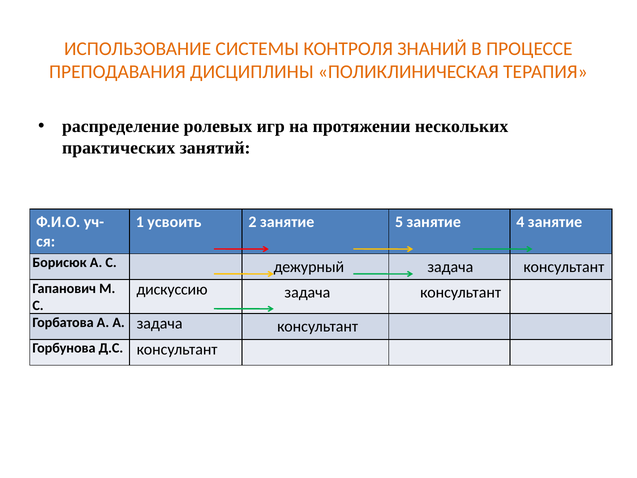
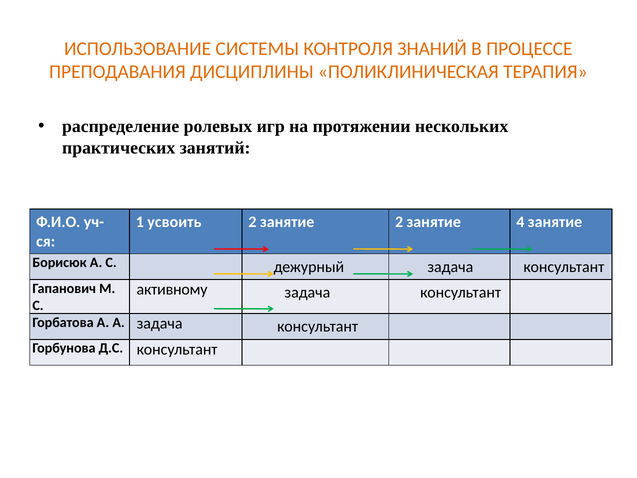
занятие 5: 5 -> 2
дискуссию: дискуссию -> активному
